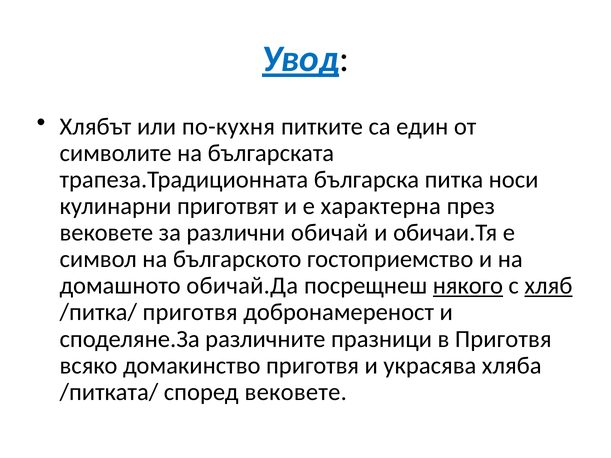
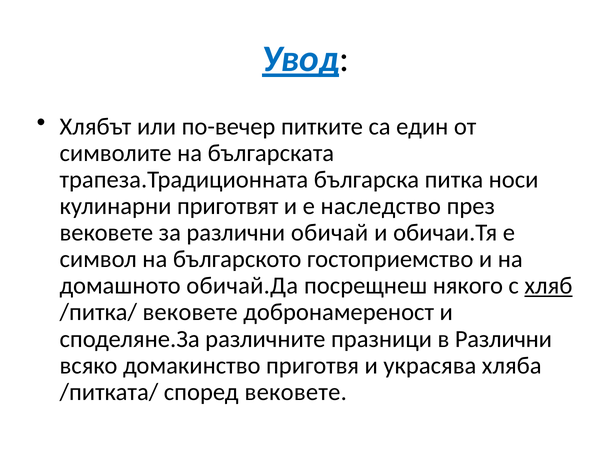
по-кухня: по-кухня -> по-вечер
характерна: характерна -> наследство
някого underline: present -> none
/питка/ приготвя: приготвя -> вековете
в Приготвя: Приготвя -> Различни
